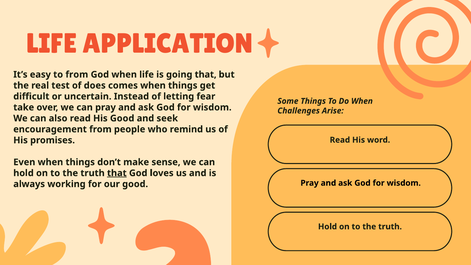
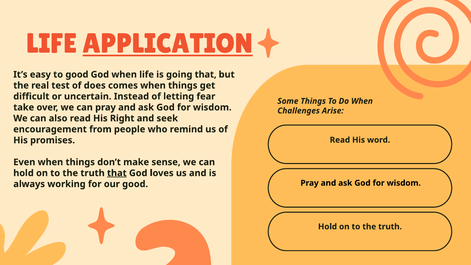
APPLICATION underline: none -> present
to from: from -> good
His Good: Good -> Right
